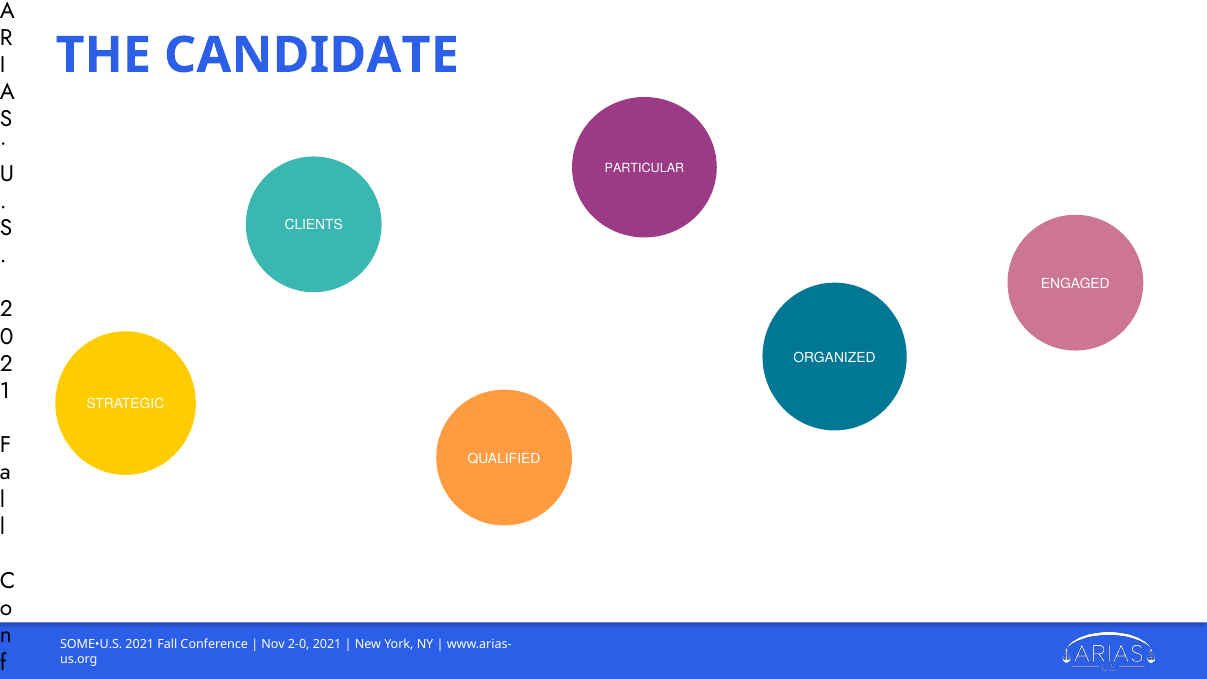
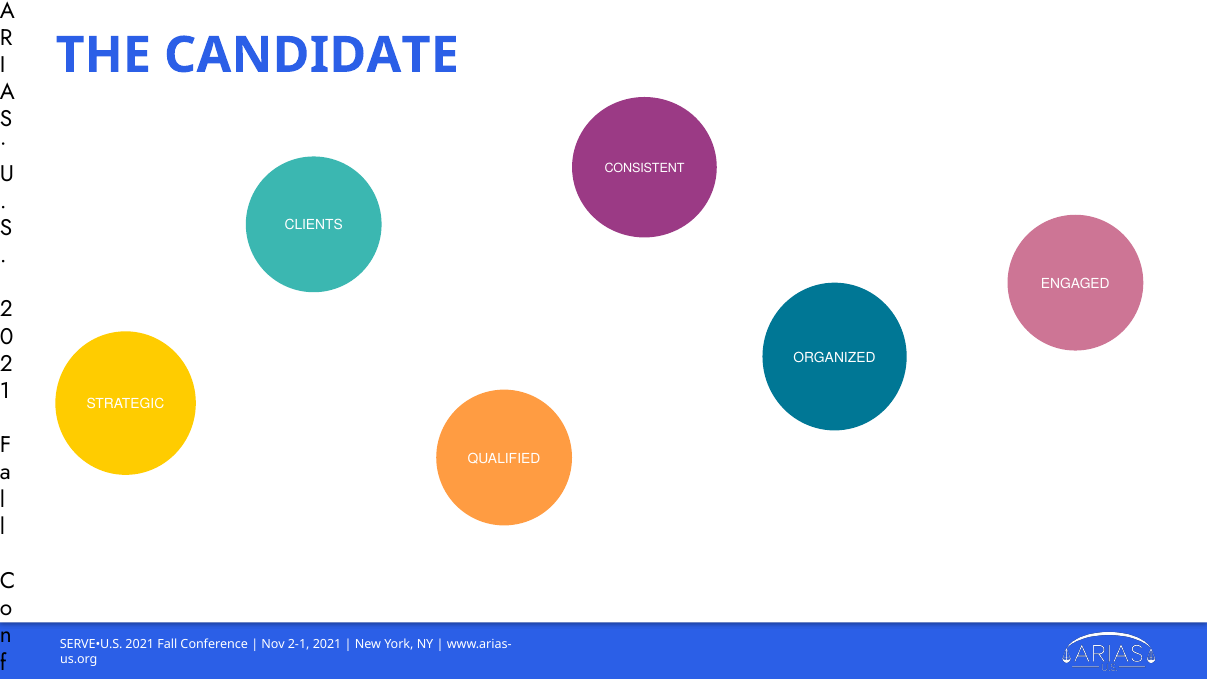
PARTICULAR: PARTICULAR -> CONSISTENT
SOME•U.S: SOME•U.S -> SERVE•U.S
2-0: 2-0 -> 2-1
